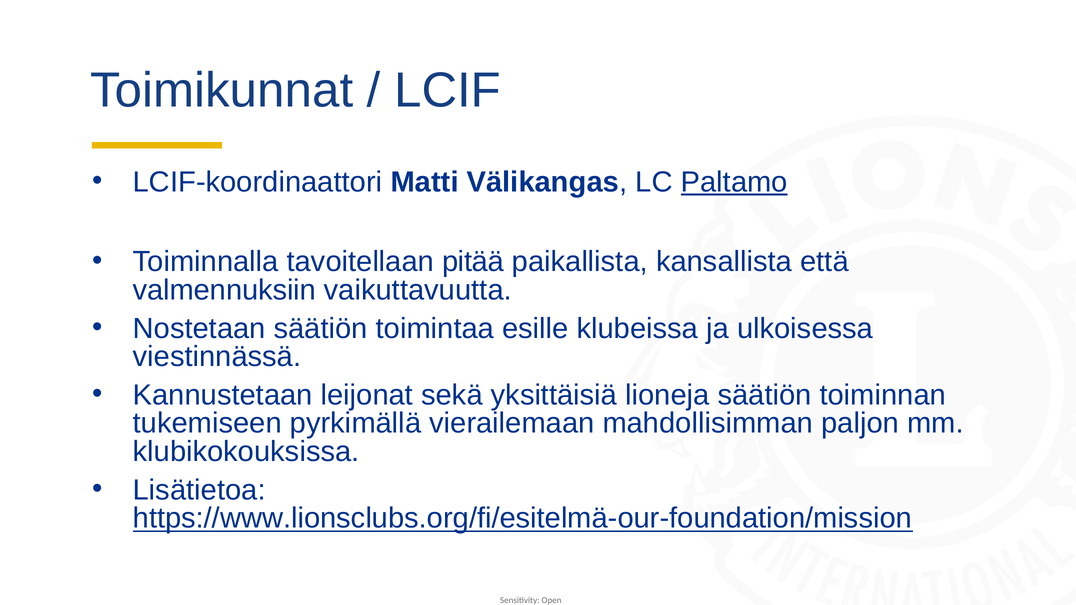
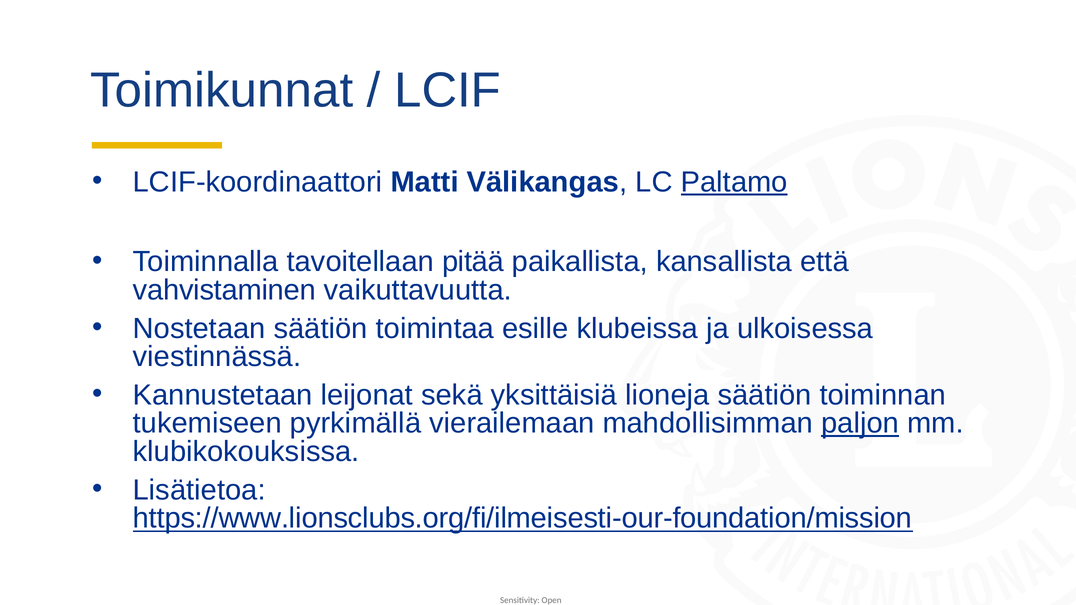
valmennuksiin: valmennuksiin -> vahvistaminen
paljon underline: none -> present
https://www.lionsclubs.org/fi/esitelmä-our-foundation/mission: https://www.lionsclubs.org/fi/esitelmä-our-foundation/mission -> https://www.lionsclubs.org/fi/ilmeisesti-our-foundation/mission
